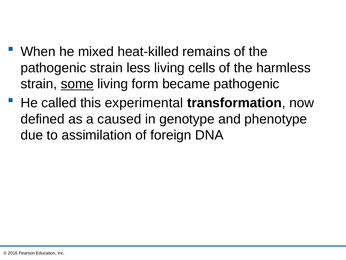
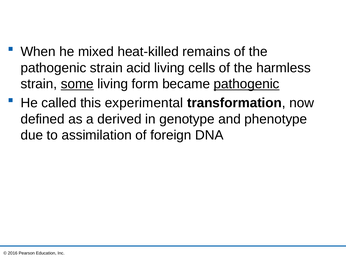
less: less -> acid
pathogenic at (247, 84) underline: none -> present
caused: caused -> derived
